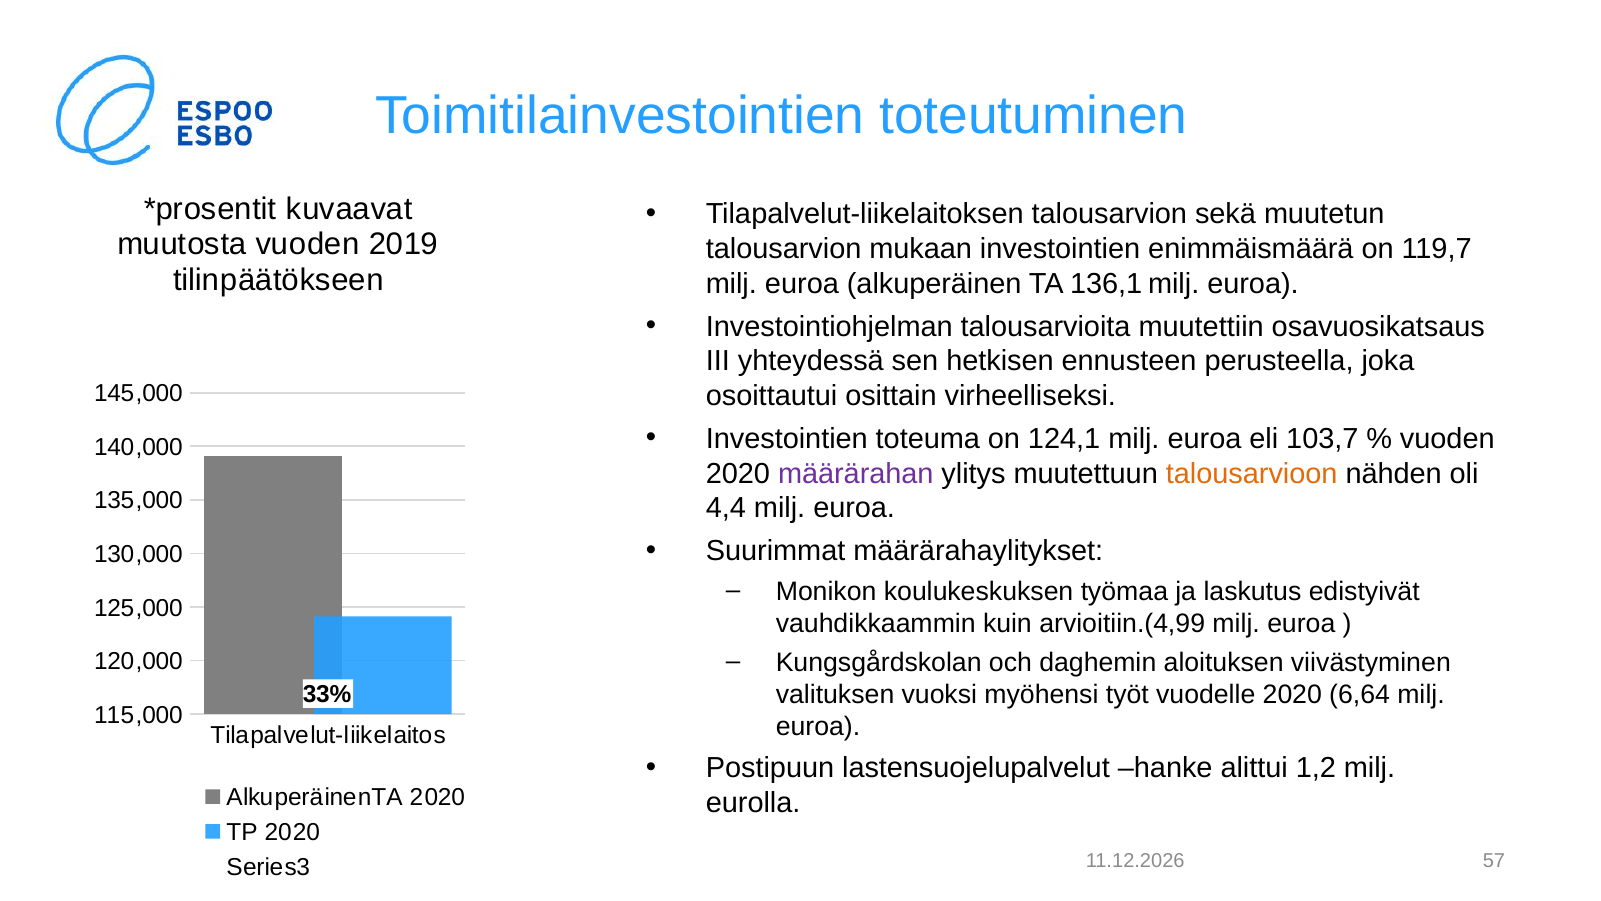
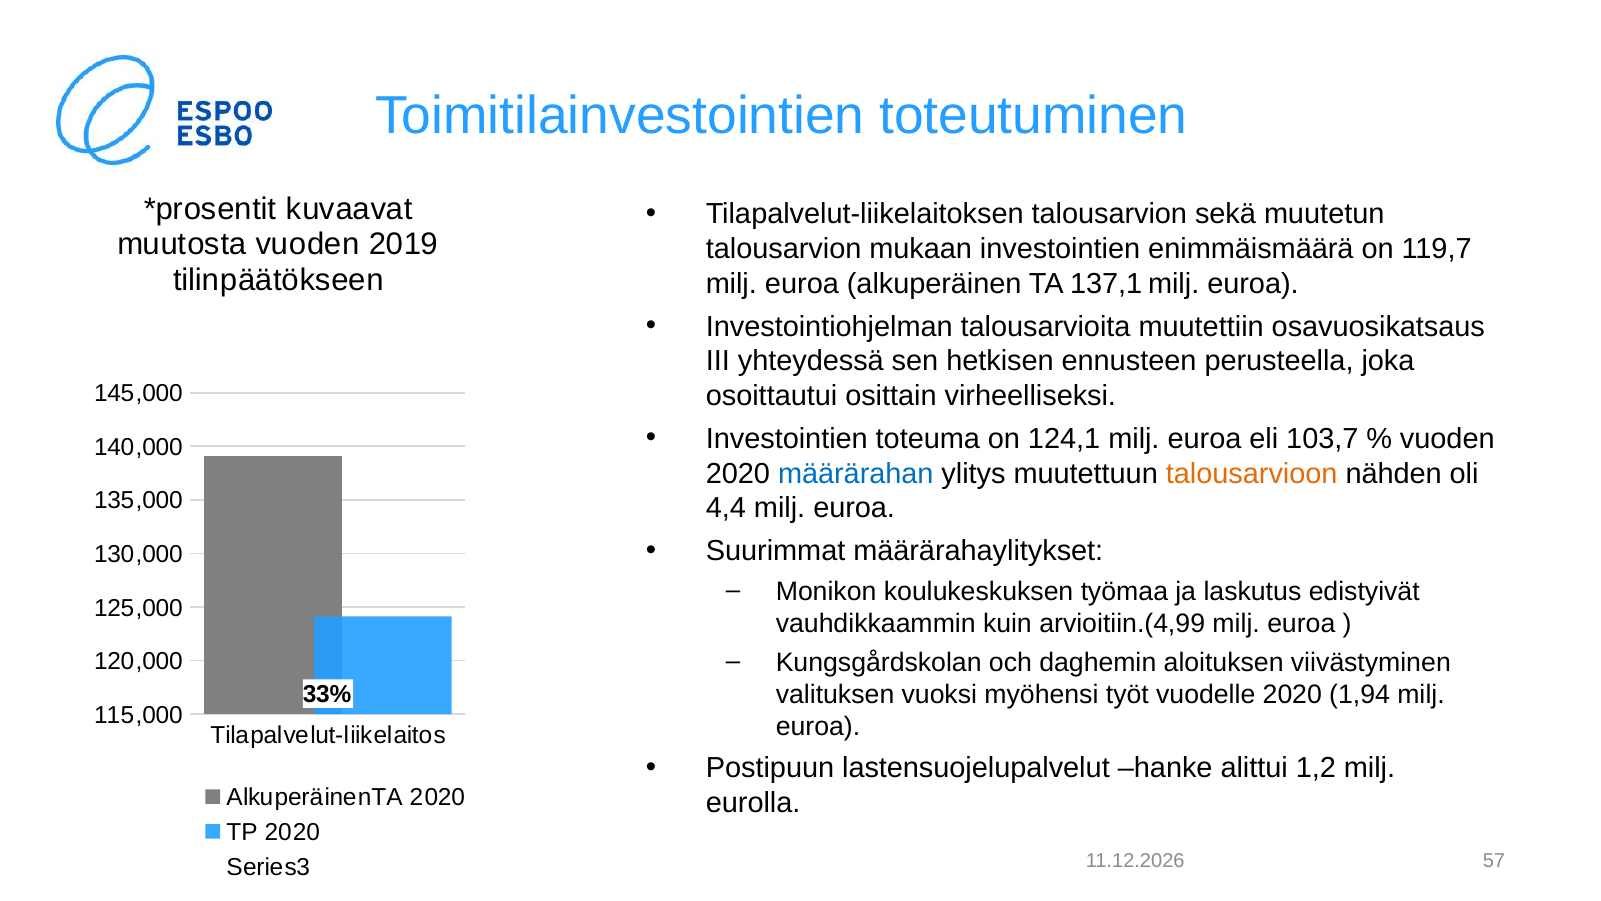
136,1: 136,1 -> 137,1
määrärahan colour: purple -> blue
6,64: 6,64 -> 1,94
